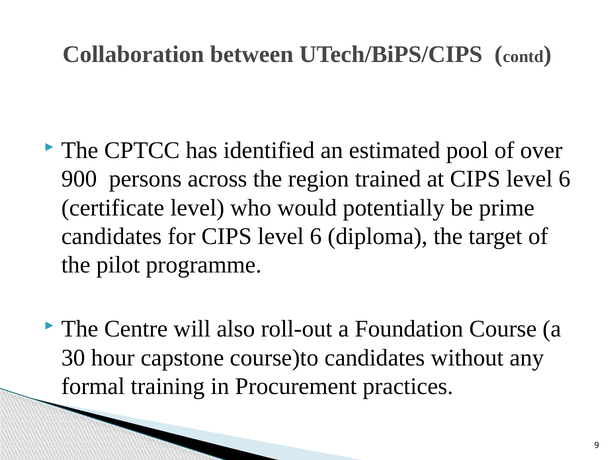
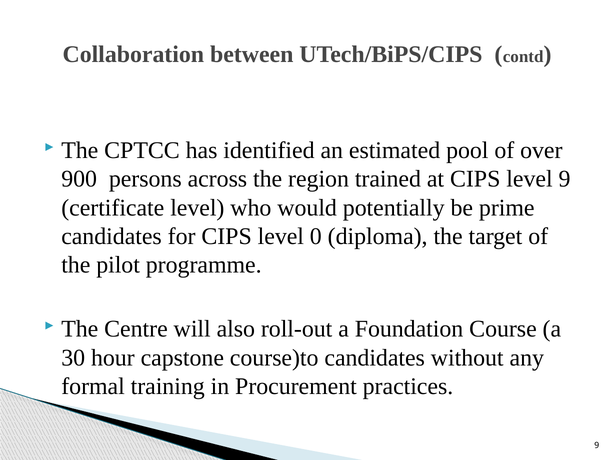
at CIPS level 6: 6 -> 9
for CIPS level 6: 6 -> 0
